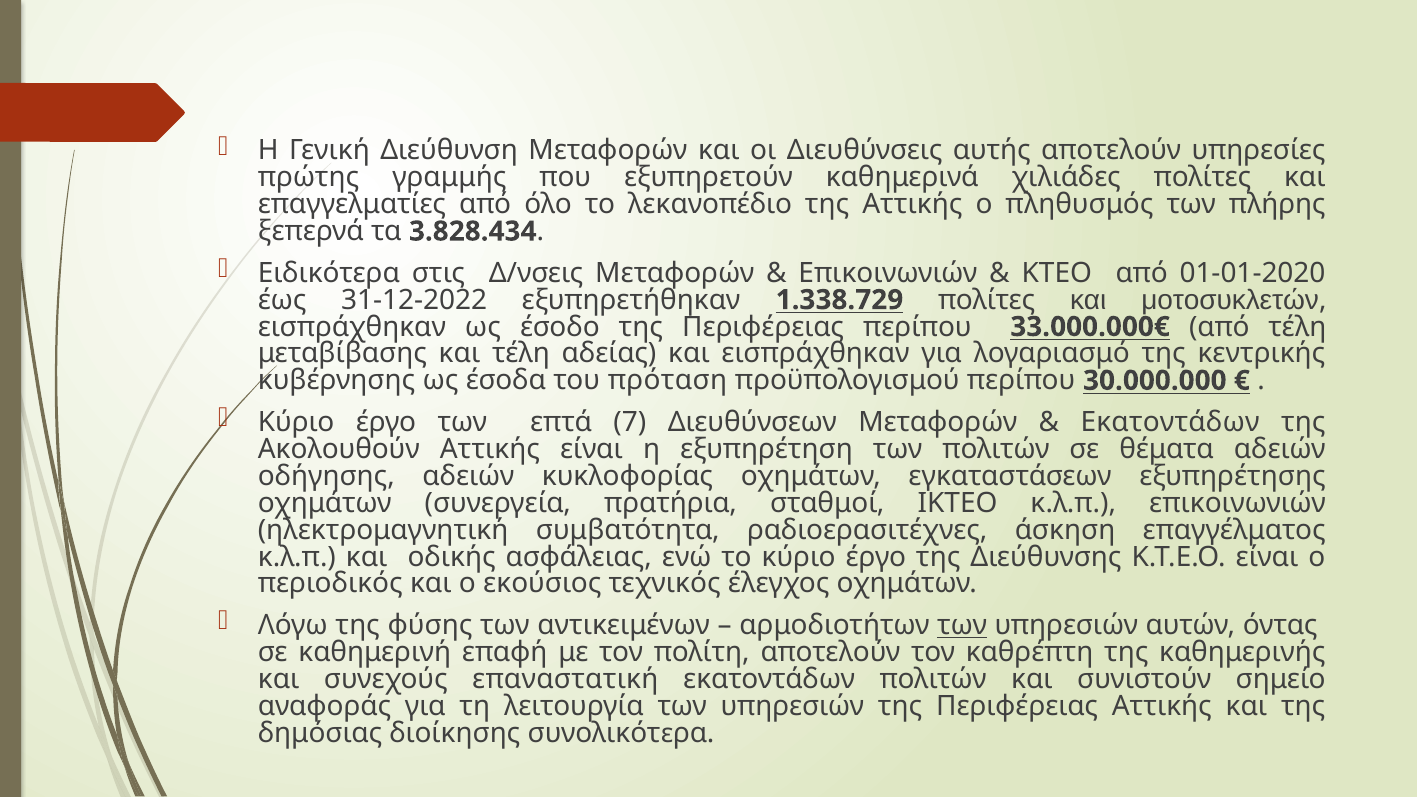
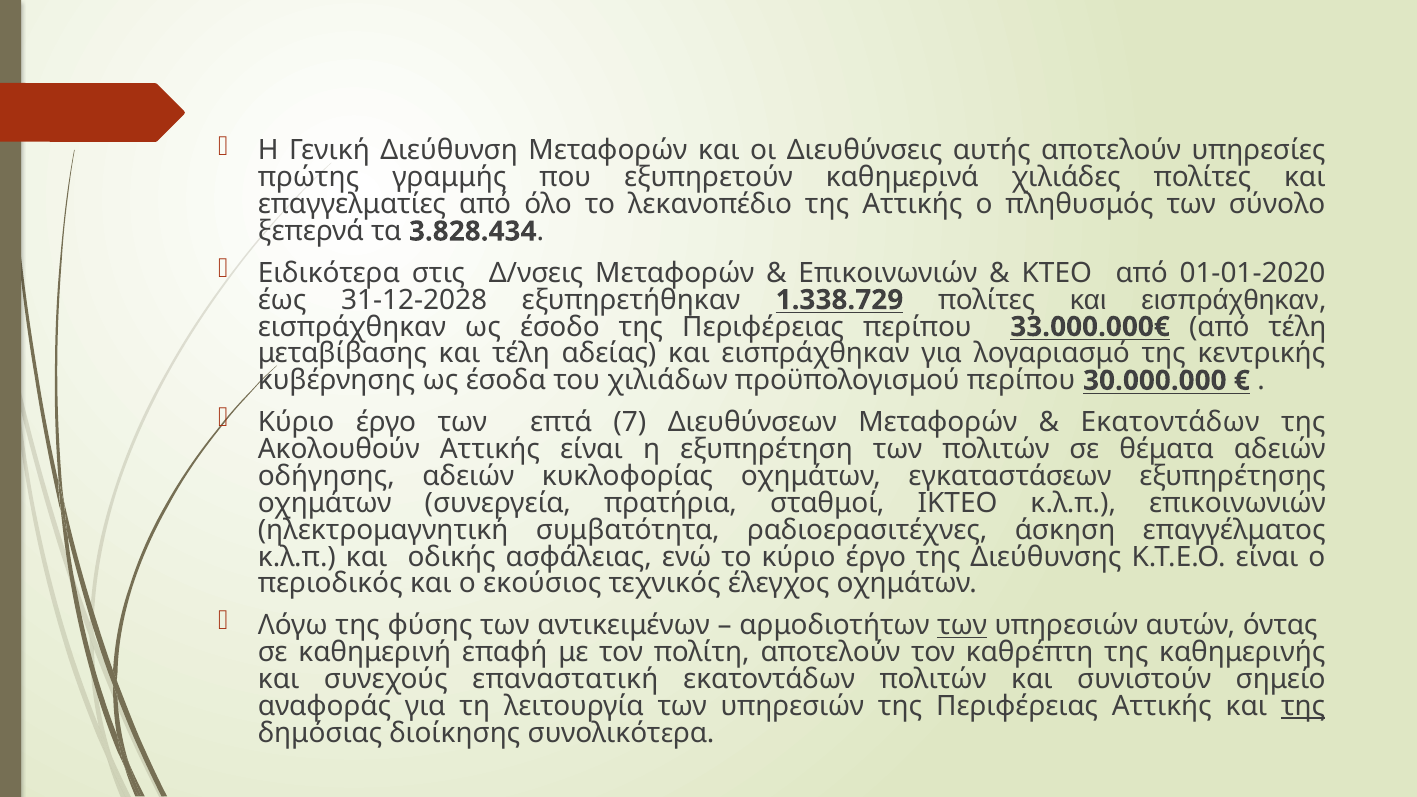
πλήρης: πλήρης -> σύνολο
31-12-2022: 31-12-2022 -> 31-12-2028
πολίτες και μοτοσυκλετών: μοτοσυκλετών -> εισπράχθηκαν
πρόταση: πρόταση -> χιλιάδων
της at (1303, 706) underline: none -> present
